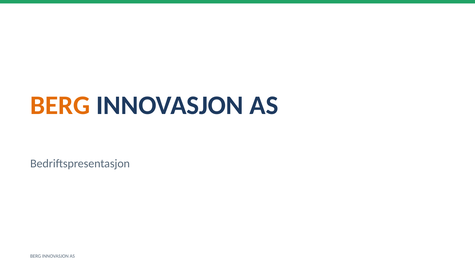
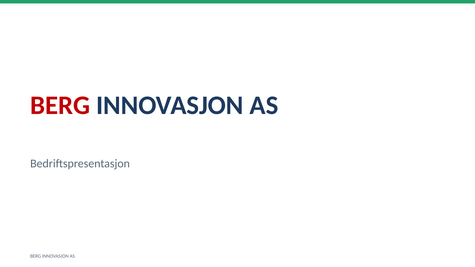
BERG at (60, 105) colour: orange -> red
